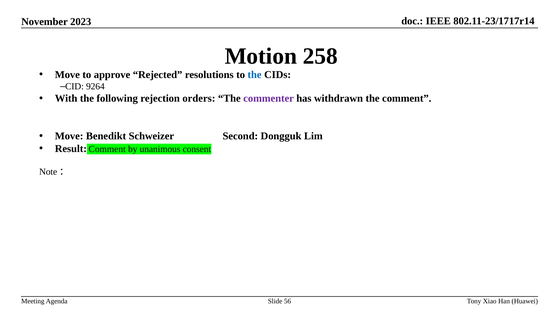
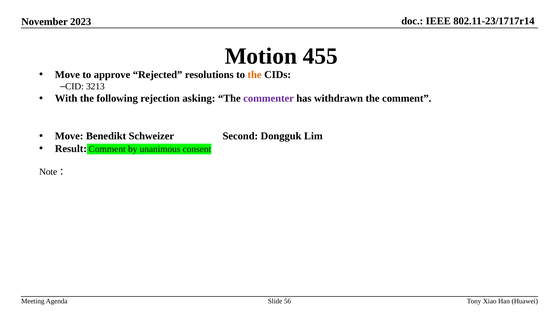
258: 258 -> 455
the at (255, 75) colour: blue -> orange
9264: 9264 -> 3213
orders: orders -> asking
